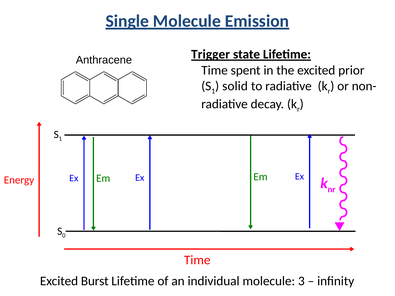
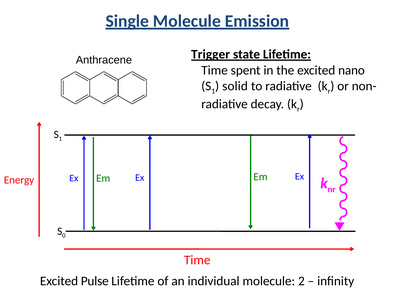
prior: prior -> nano
Burst: Burst -> Pulse
3: 3 -> 2
